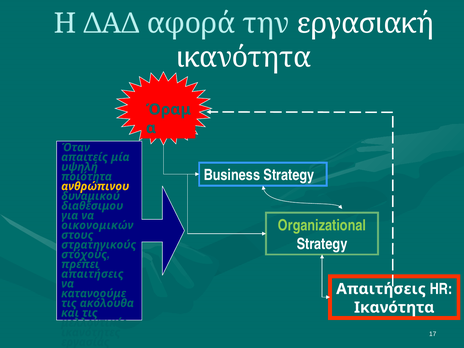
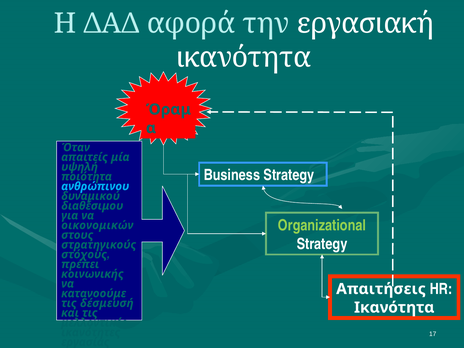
ανθρώπινου colour: yellow -> light blue
απαιτήσεις at (92, 274): απαιτήσεις -> κοινωνικής
ακόλουθα: ακόλουθα -> δέσμευσή
